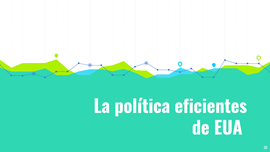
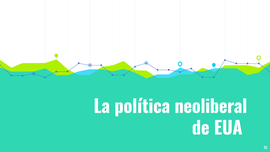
eficientes: eficientes -> neoliberal
